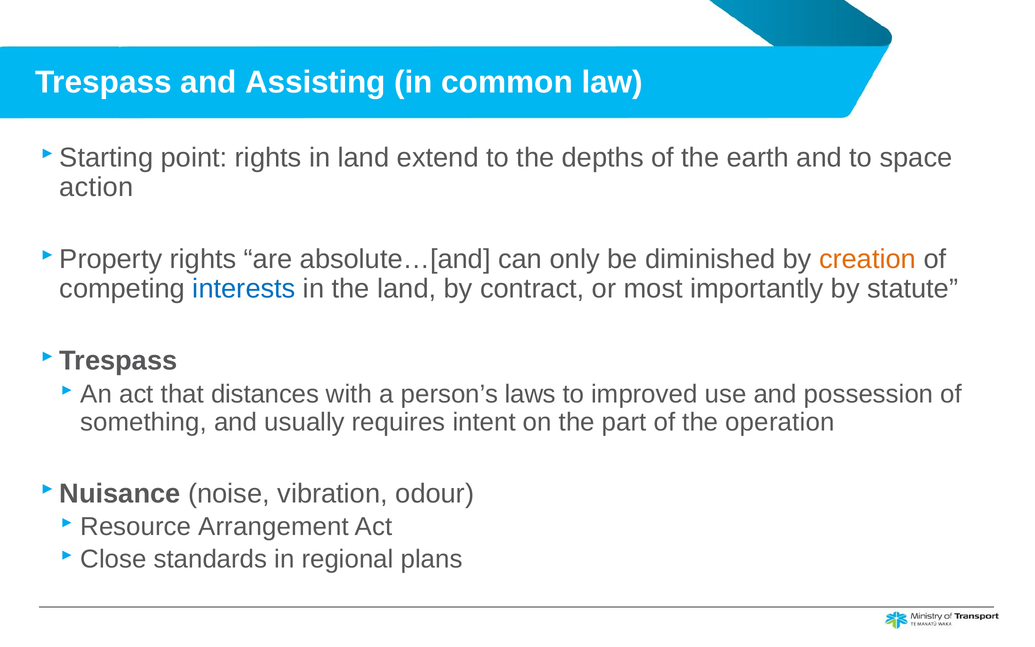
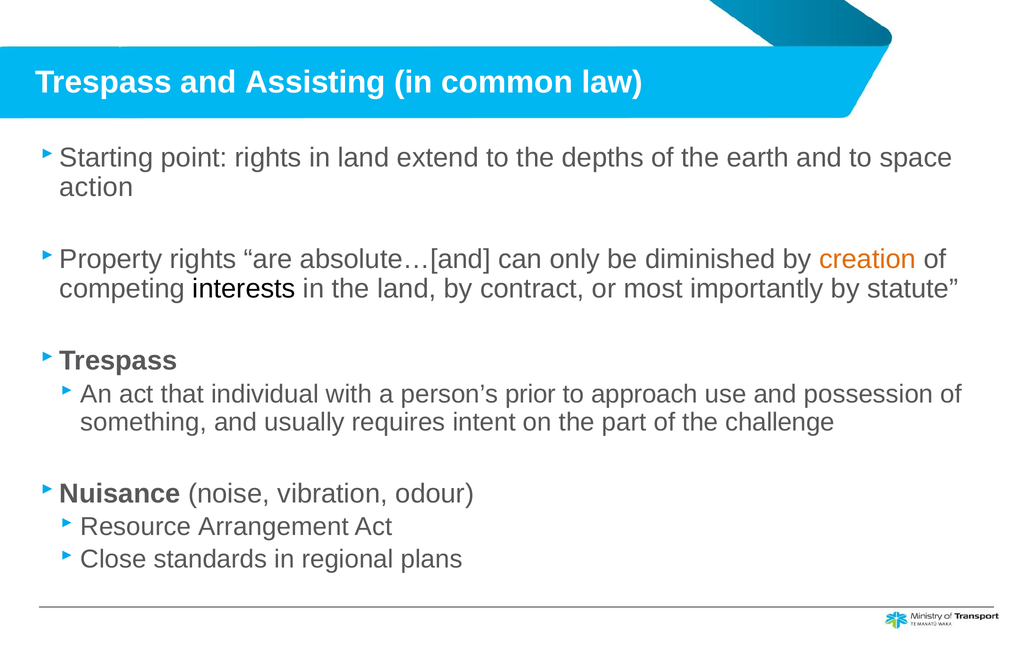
interests colour: blue -> black
distances: distances -> individual
laws: laws -> prior
improved: improved -> approach
operation: operation -> challenge
